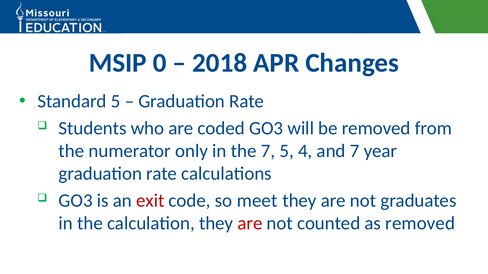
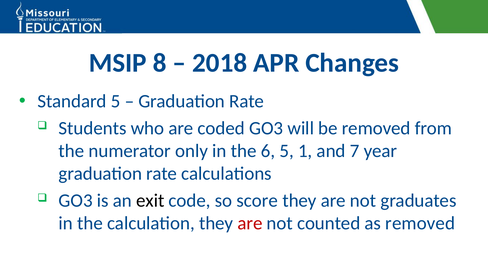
0: 0 -> 8
the 7: 7 -> 6
4: 4 -> 1
exit colour: red -> black
meet: meet -> score
